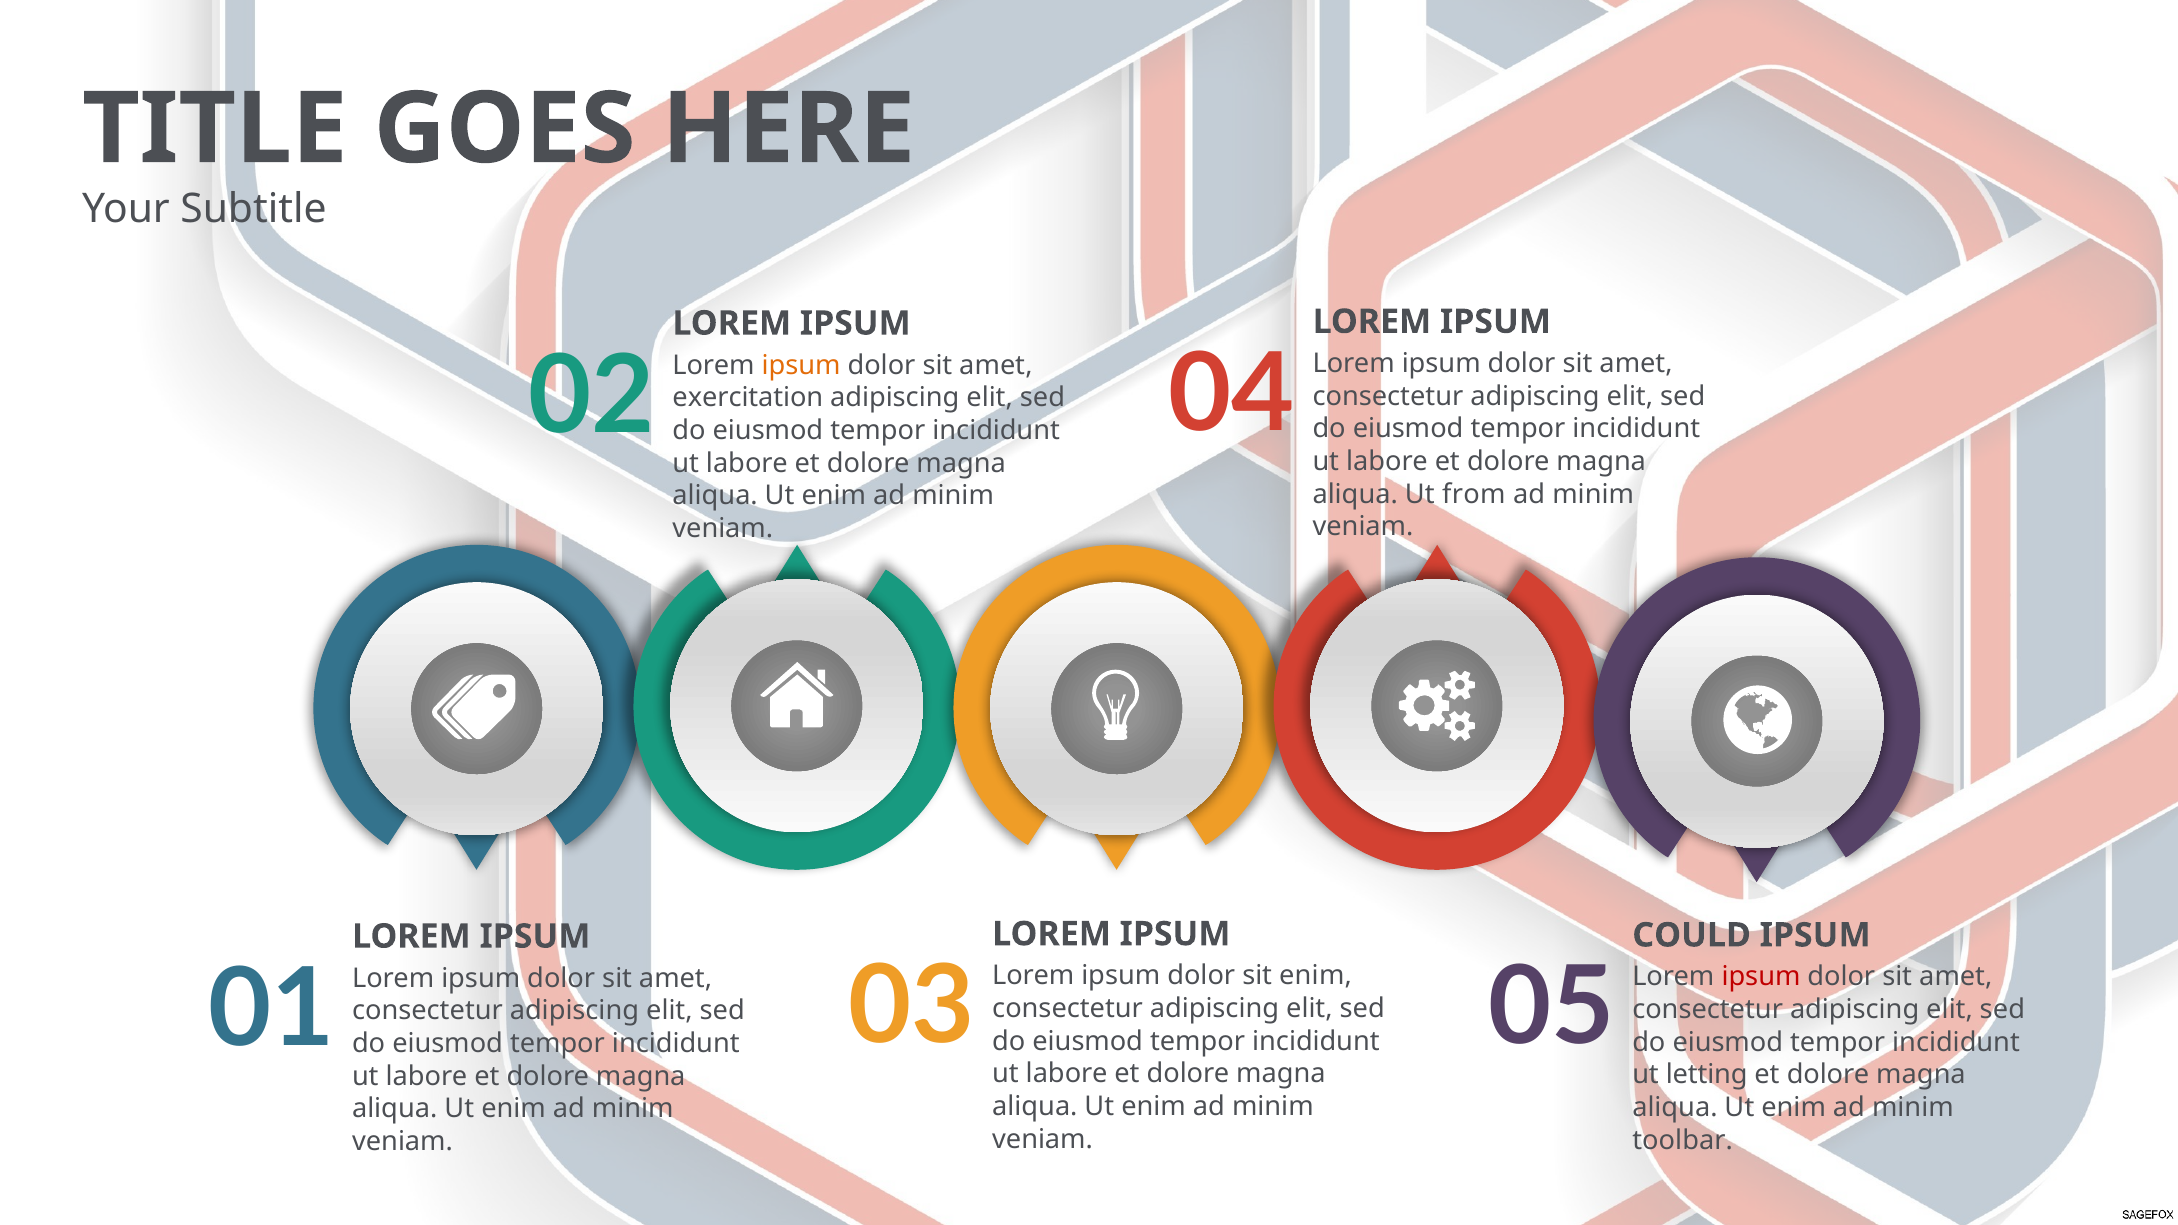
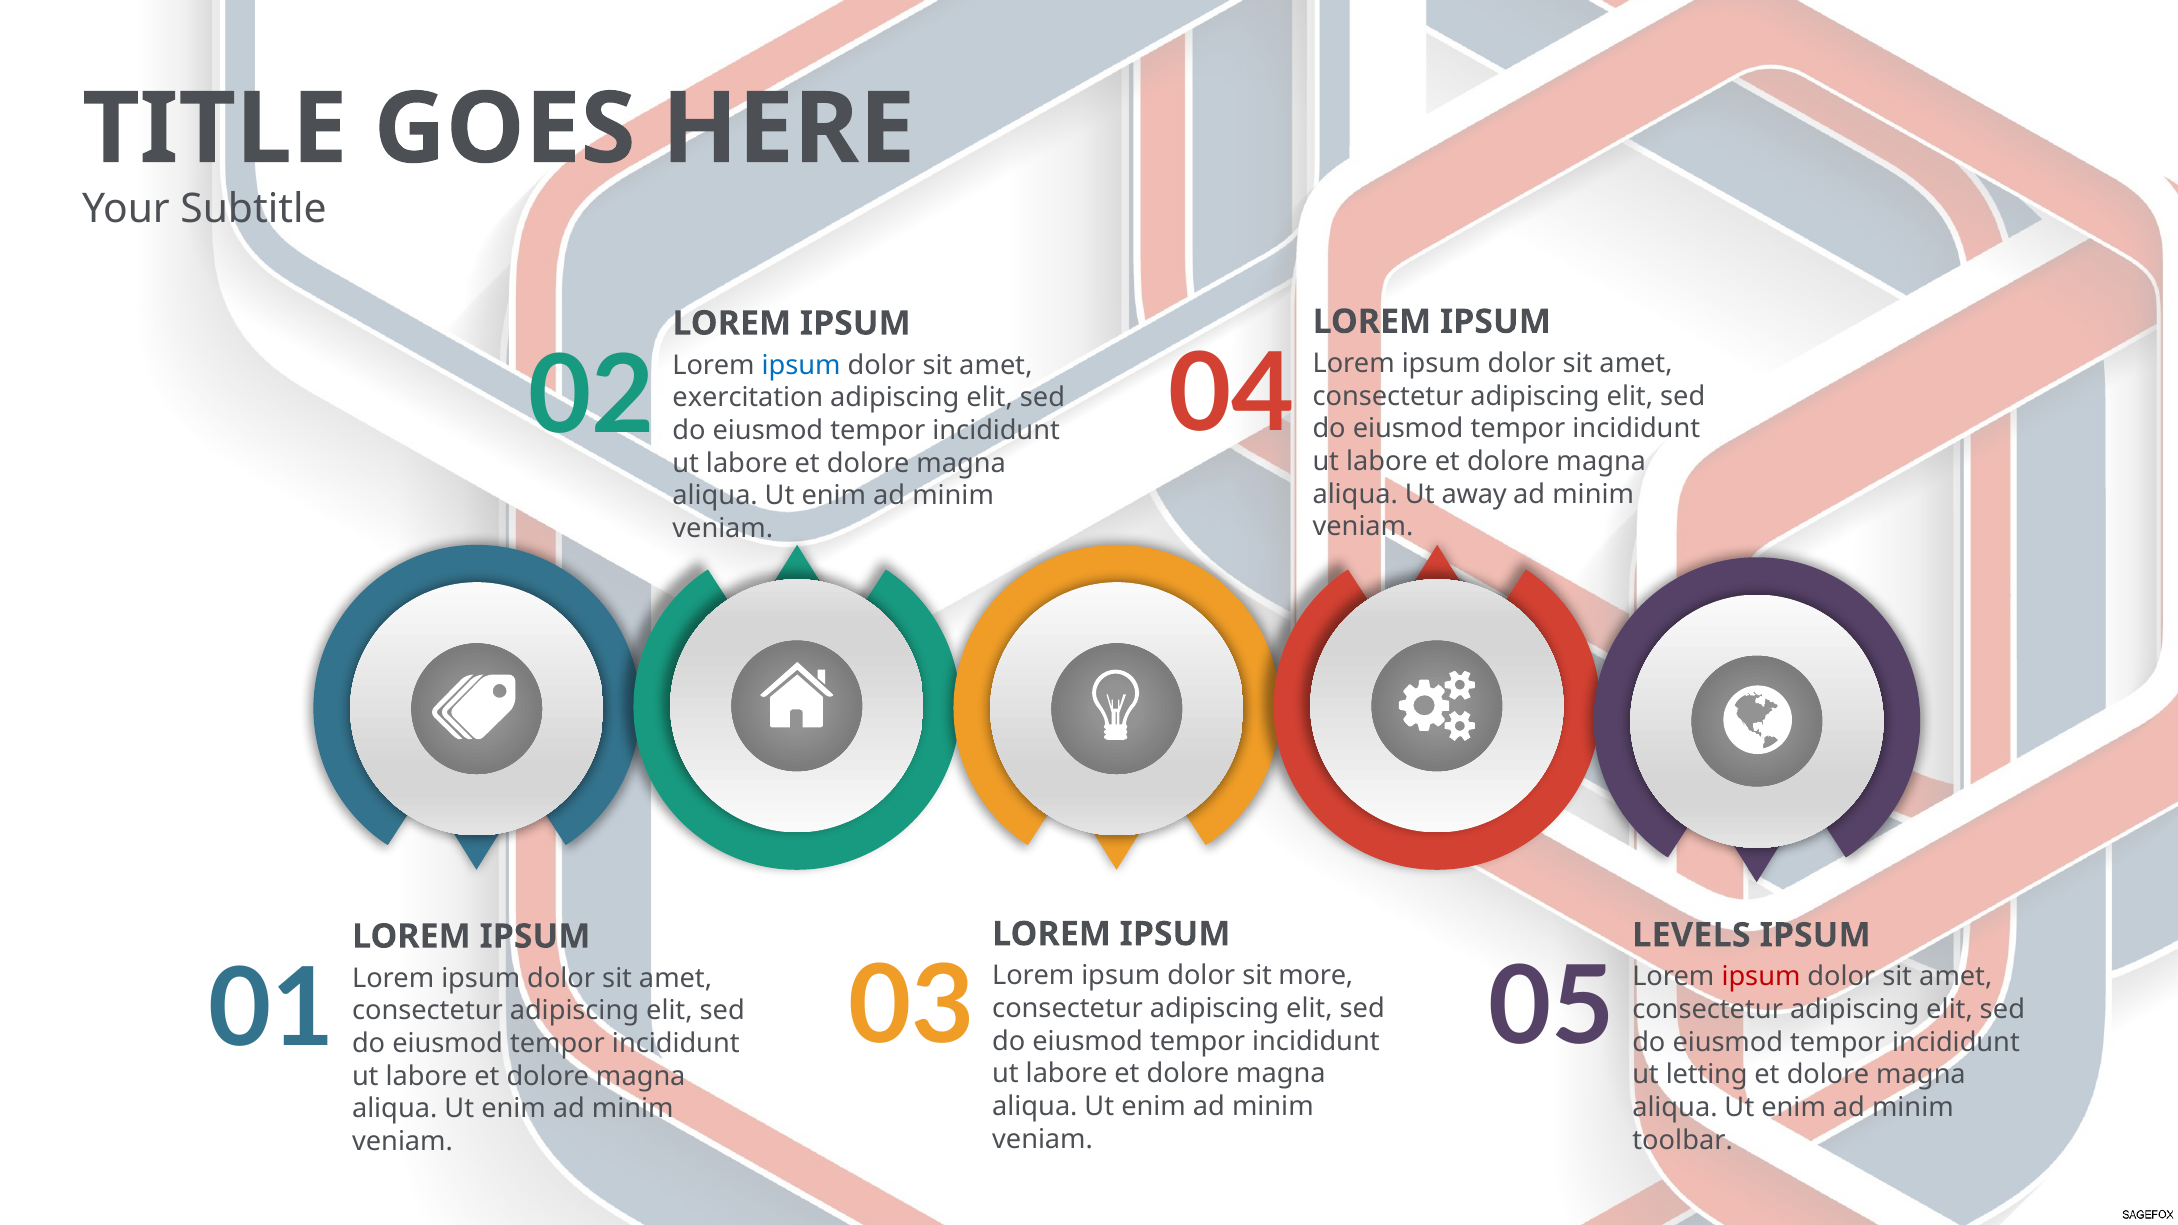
ipsum at (801, 365) colour: orange -> blue
from: from -> away
COULD: COULD -> LEVELS
sit enim: enim -> more
